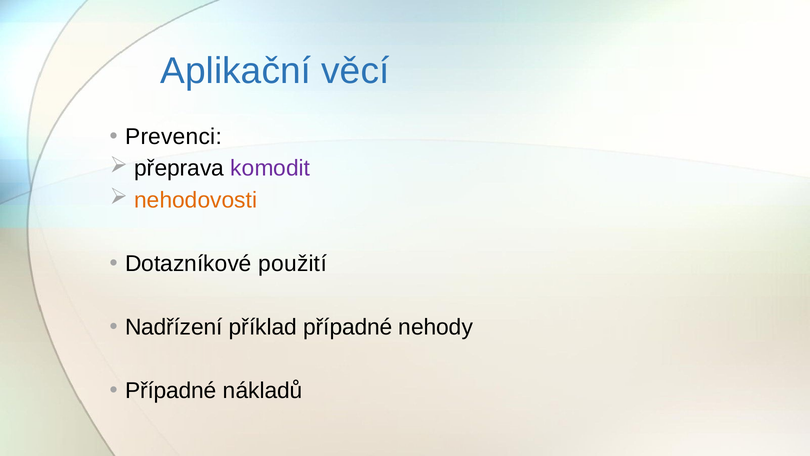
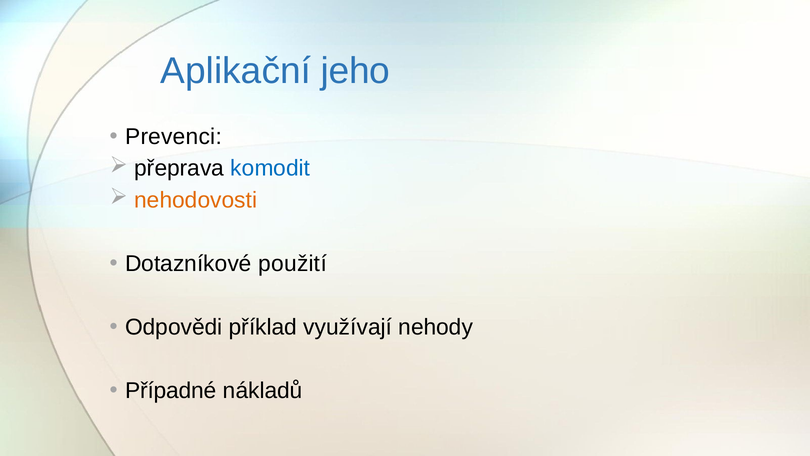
věcí: věcí -> jeho
komodit colour: purple -> blue
Nadřízení: Nadřízení -> Odpovědi
příklad případné: případné -> využívají
